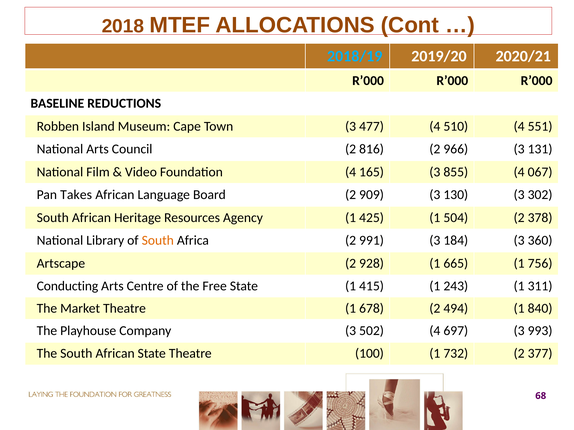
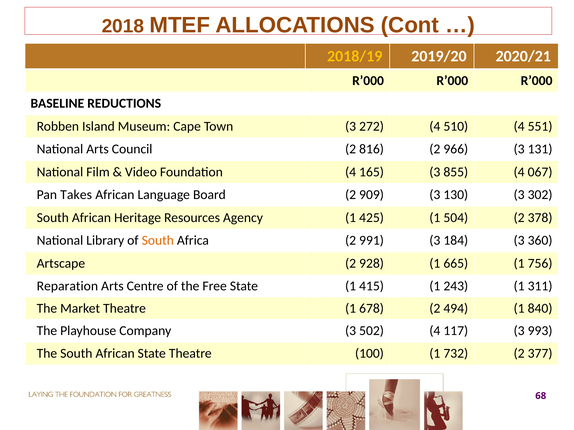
2018/19 colour: light blue -> yellow
477: 477 -> 272
Conducting: Conducting -> Reparation
697: 697 -> 117
